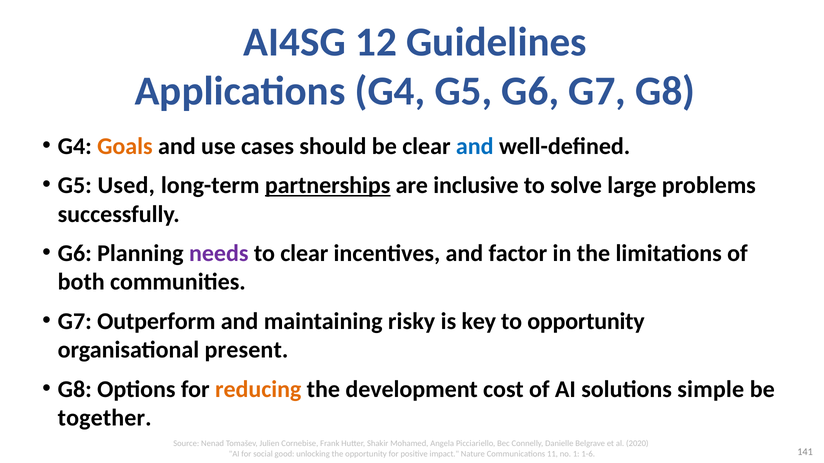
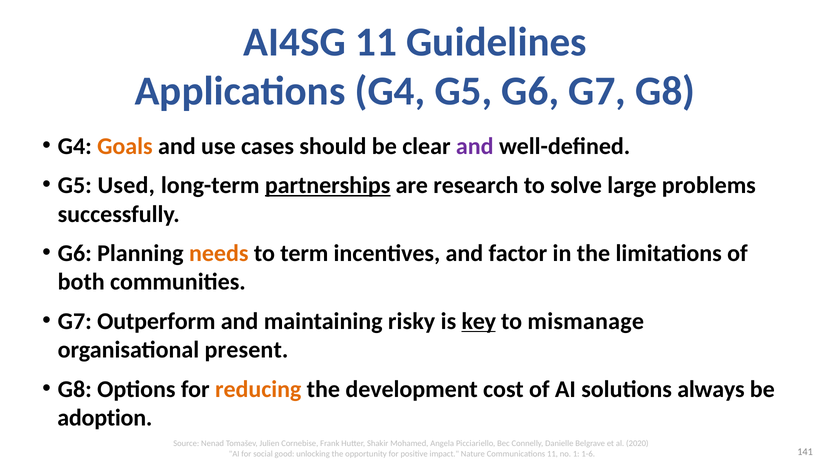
AI4SG 12: 12 -> 11
and at (475, 146) colour: blue -> purple
inclusive: inclusive -> research
needs colour: purple -> orange
to clear: clear -> term
key underline: none -> present
to opportunity: opportunity -> mismanage
simple: simple -> always
together: together -> adoption
